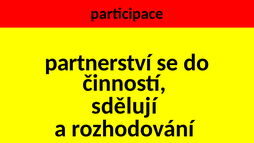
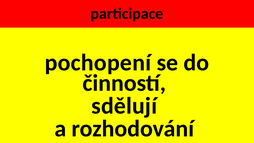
partnerství: partnerství -> pochopení
